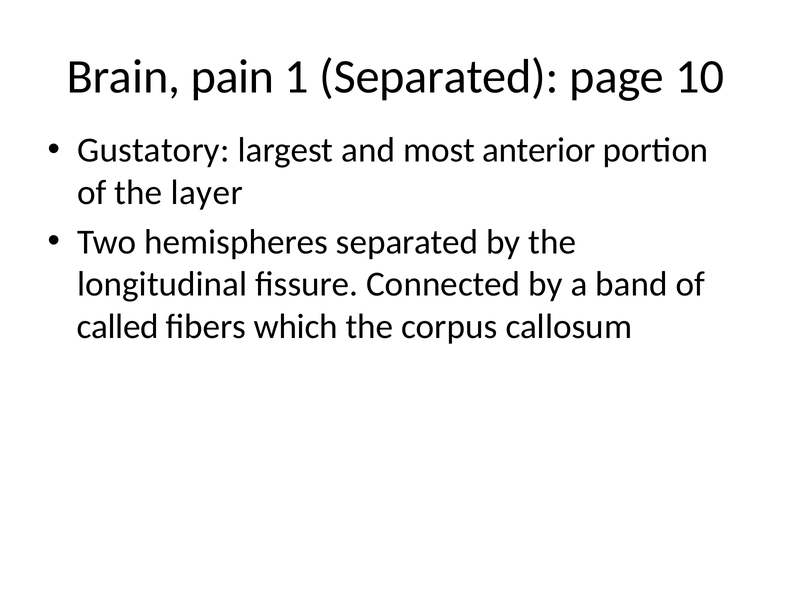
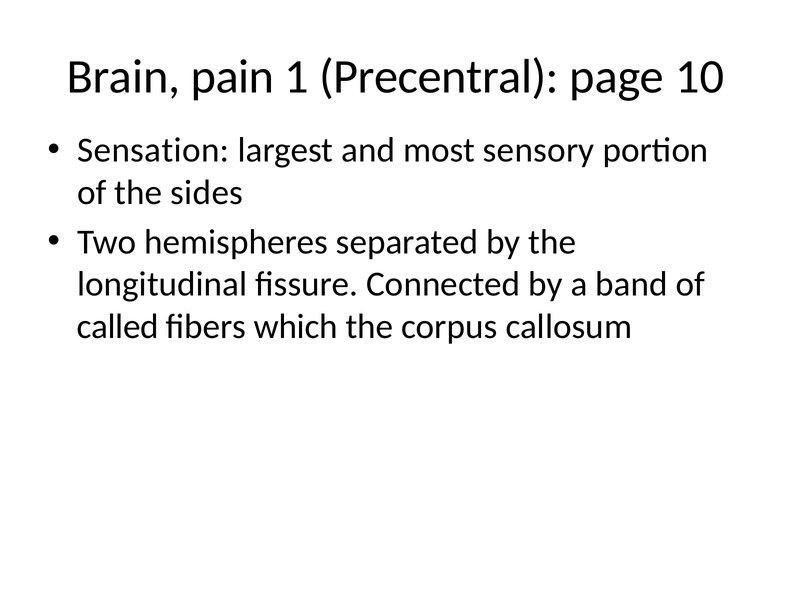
1 Separated: Separated -> Precentral
Gustatory: Gustatory -> Sensation
anterior: anterior -> sensory
layer: layer -> sides
